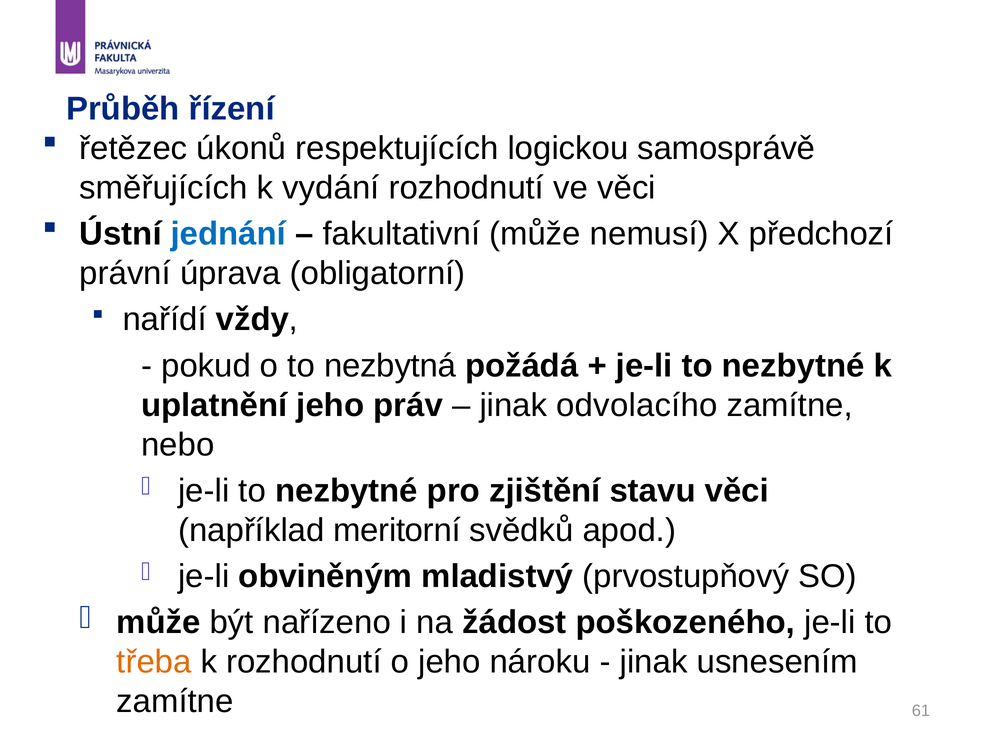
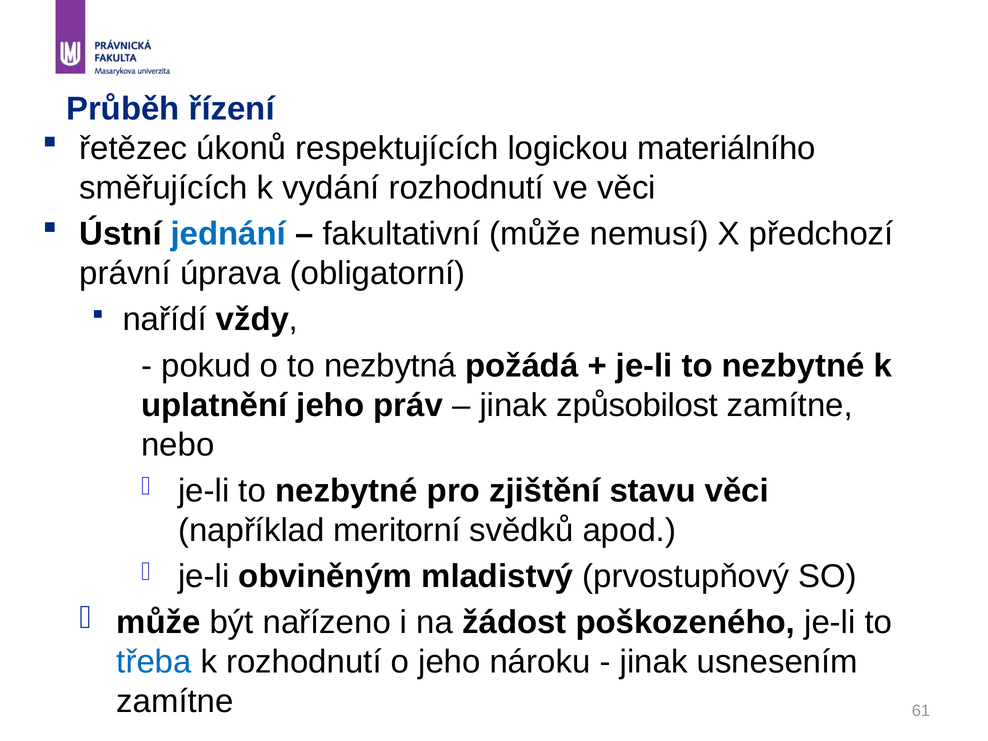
samosprávě: samosprávě -> materiálního
odvolacího: odvolacího -> způsobilost
třeba colour: orange -> blue
